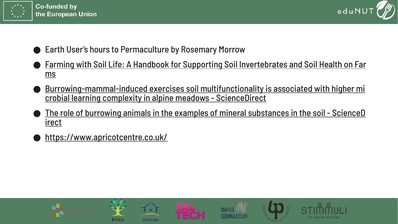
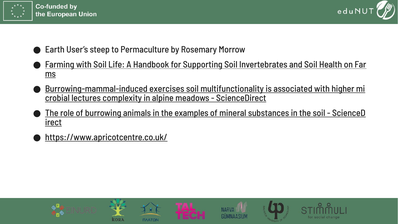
hours: hours -> steep
learning: learning -> lectures
